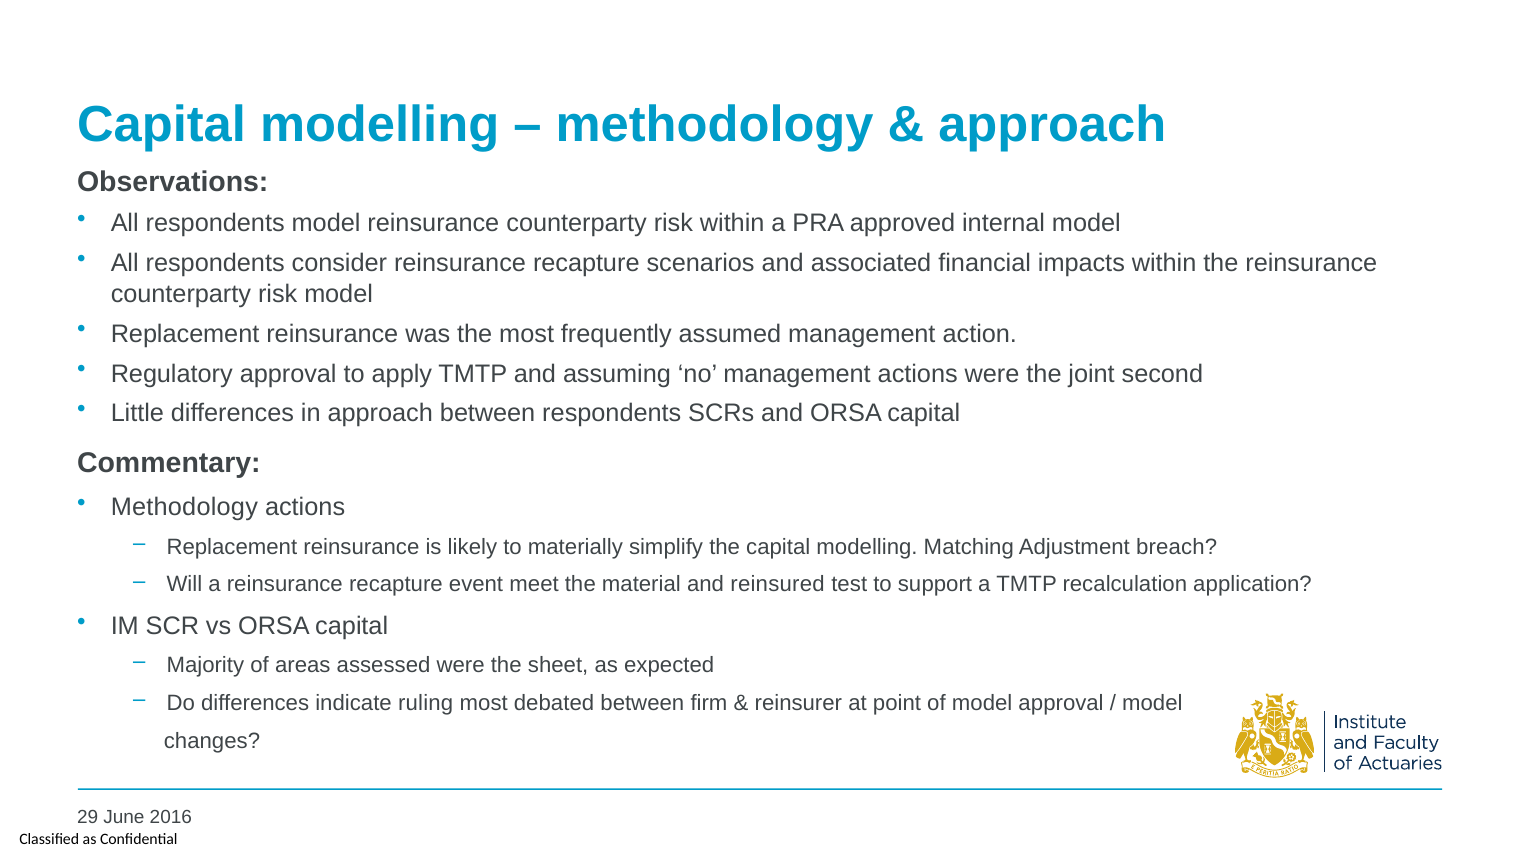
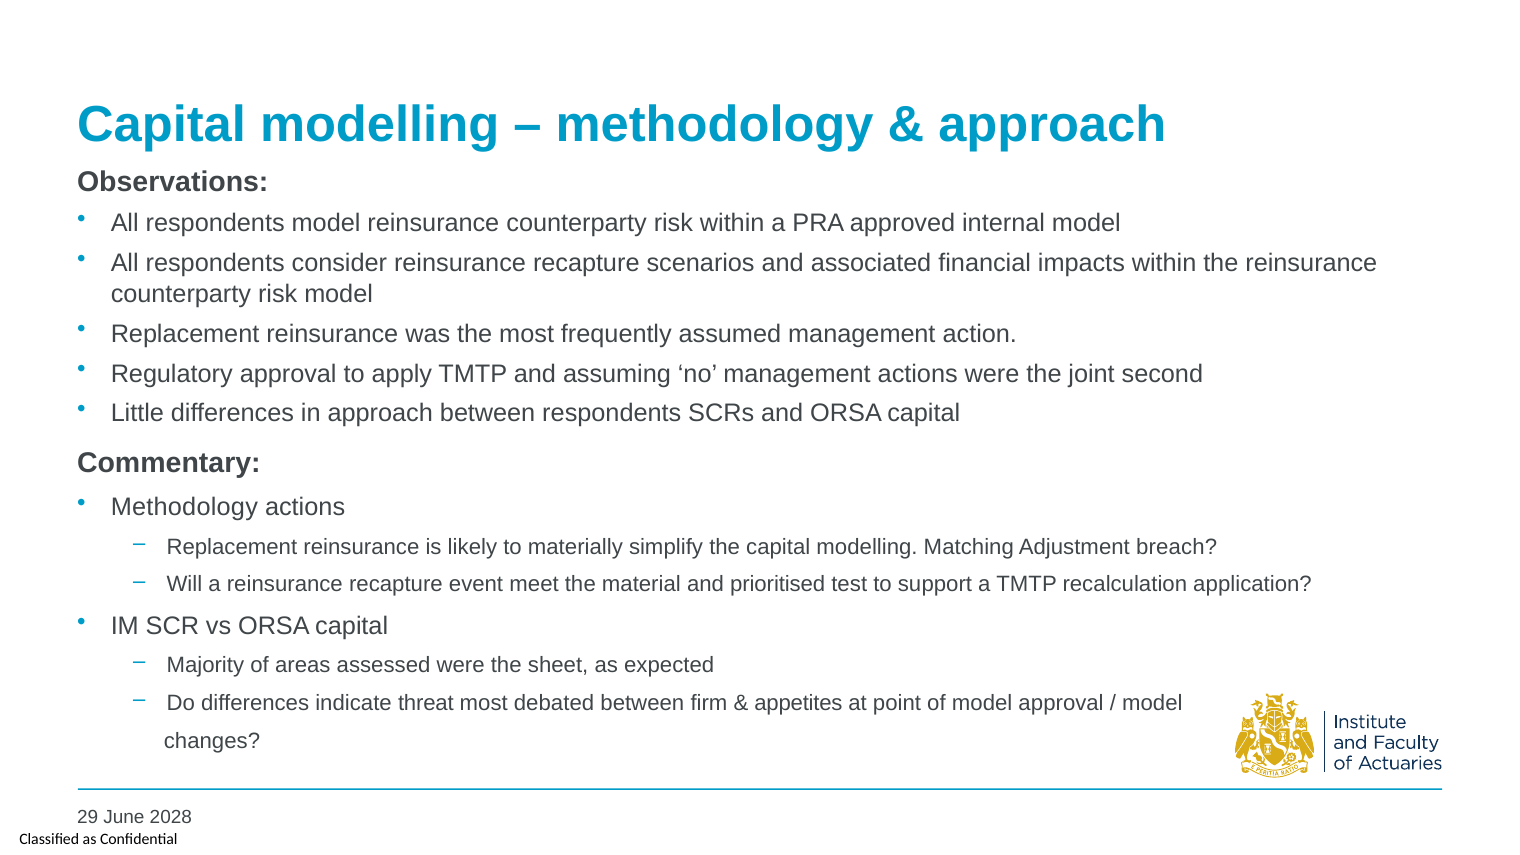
reinsured: reinsured -> prioritised
ruling: ruling -> threat
reinsurer: reinsurer -> appetites
2016: 2016 -> 2028
